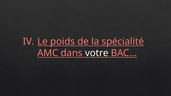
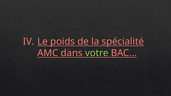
votre colour: white -> light green
